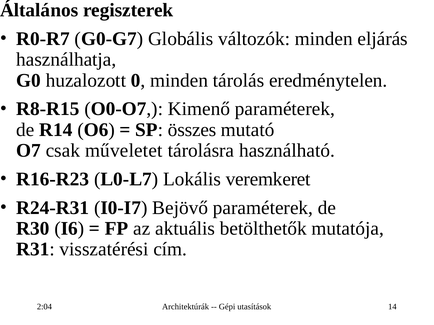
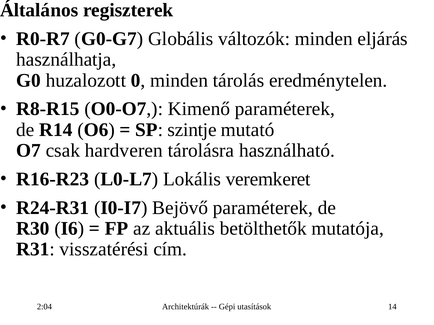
összes: összes -> szintje
műveletet: műveletet -> hardveren
